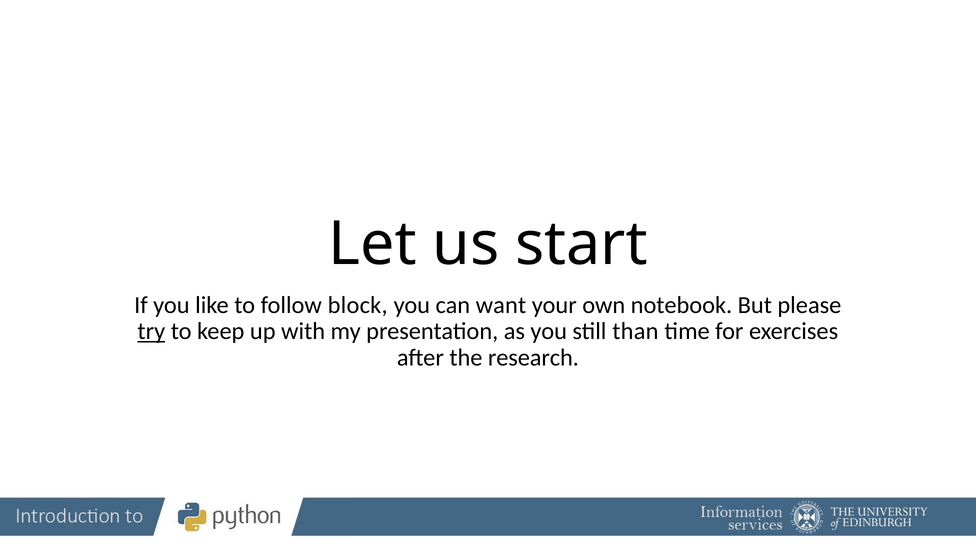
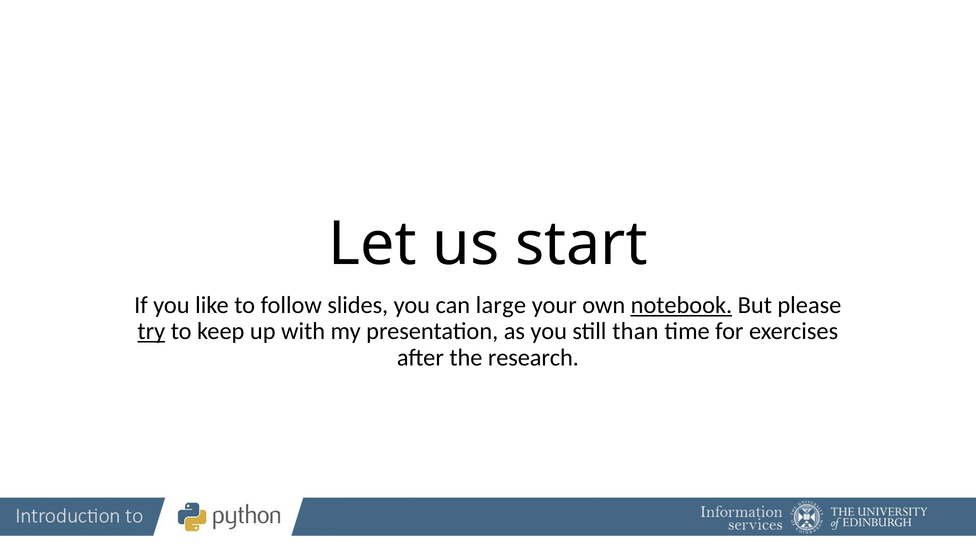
block: block -> slides
want: want -> large
notebook underline: none -> present
